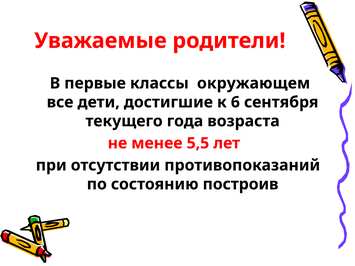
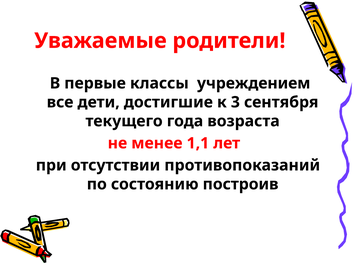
окружающем: окружающем -> учреждением
6: 6 -> 3
5,5: 5,5 -> 1,1
